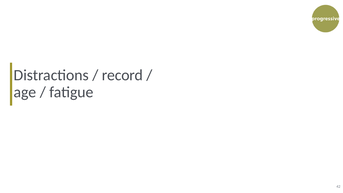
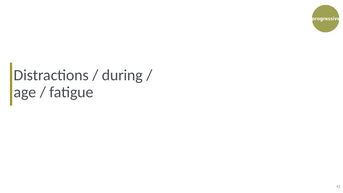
record: record -> during
